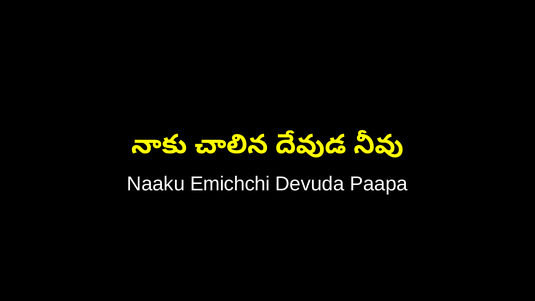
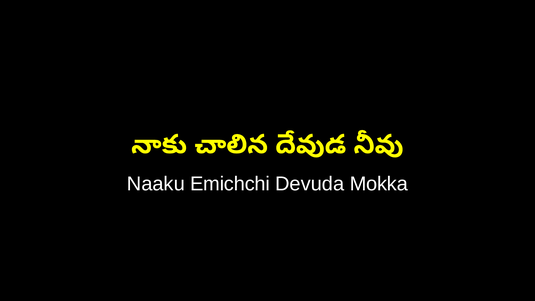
Paapa: Paapa -> Mokka
